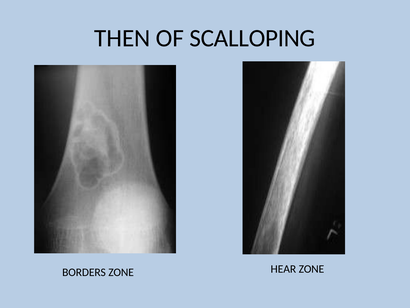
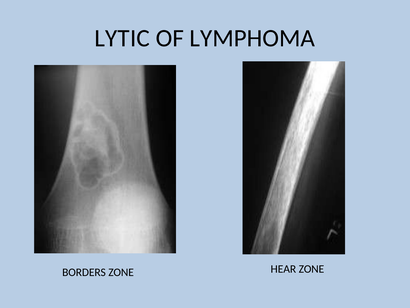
THEN: THEN -> LYTIC
SCALLOPING: SCALLOPING -> LYMPHOMA
